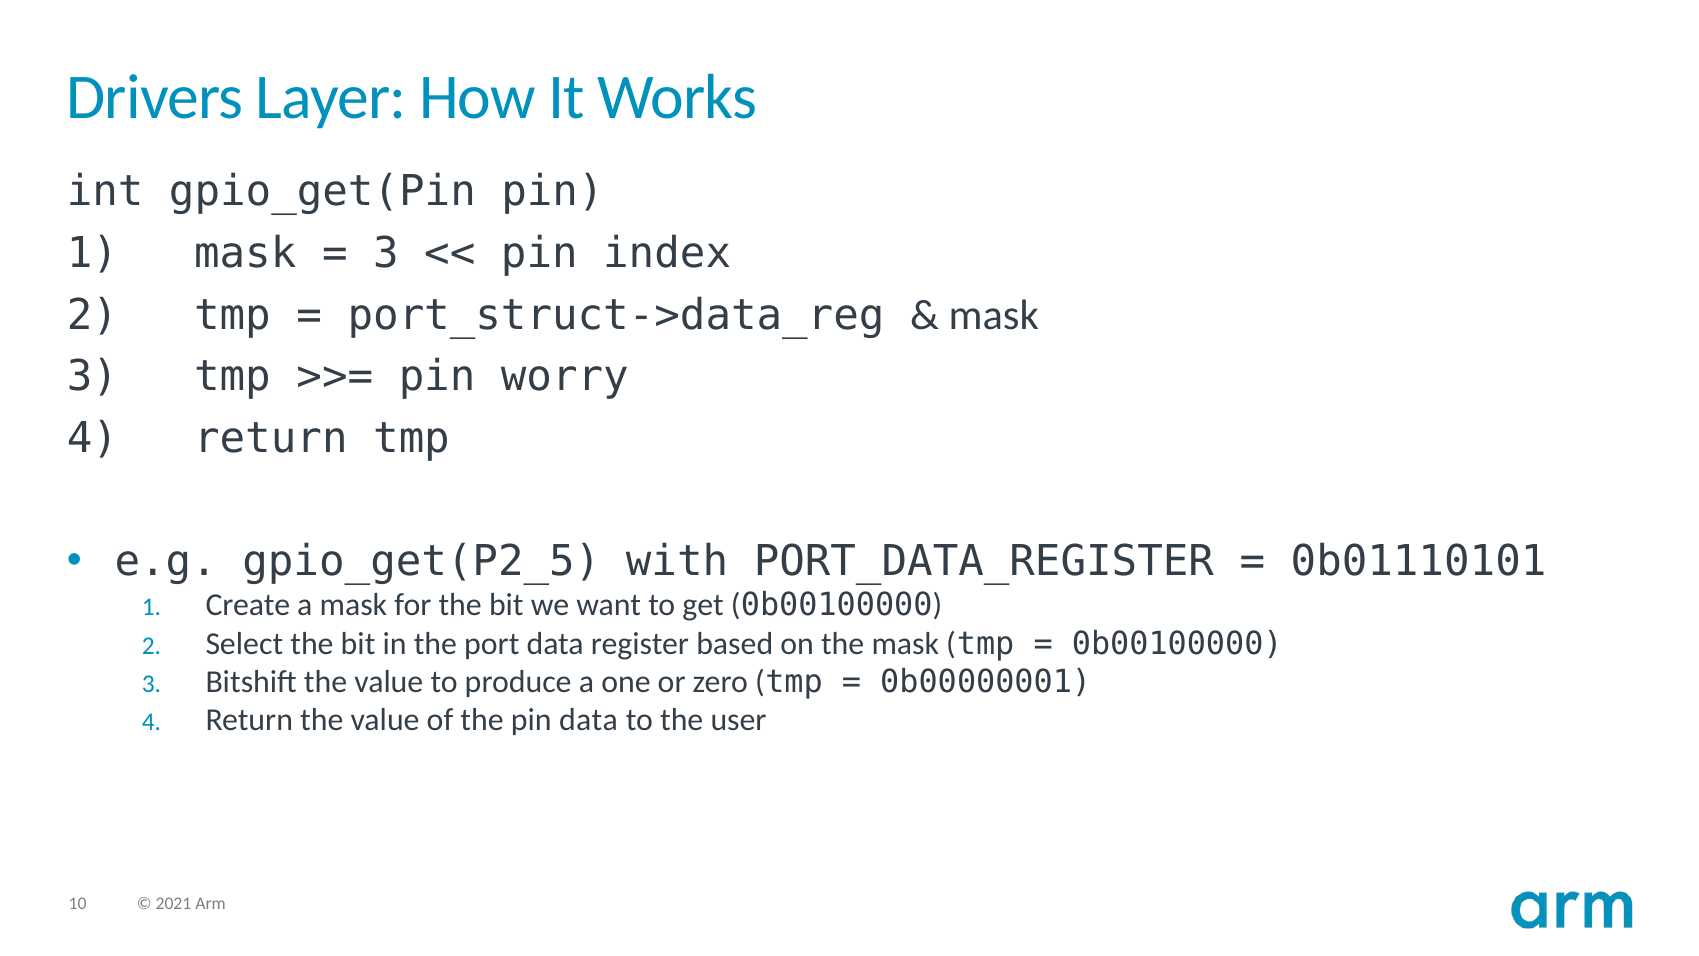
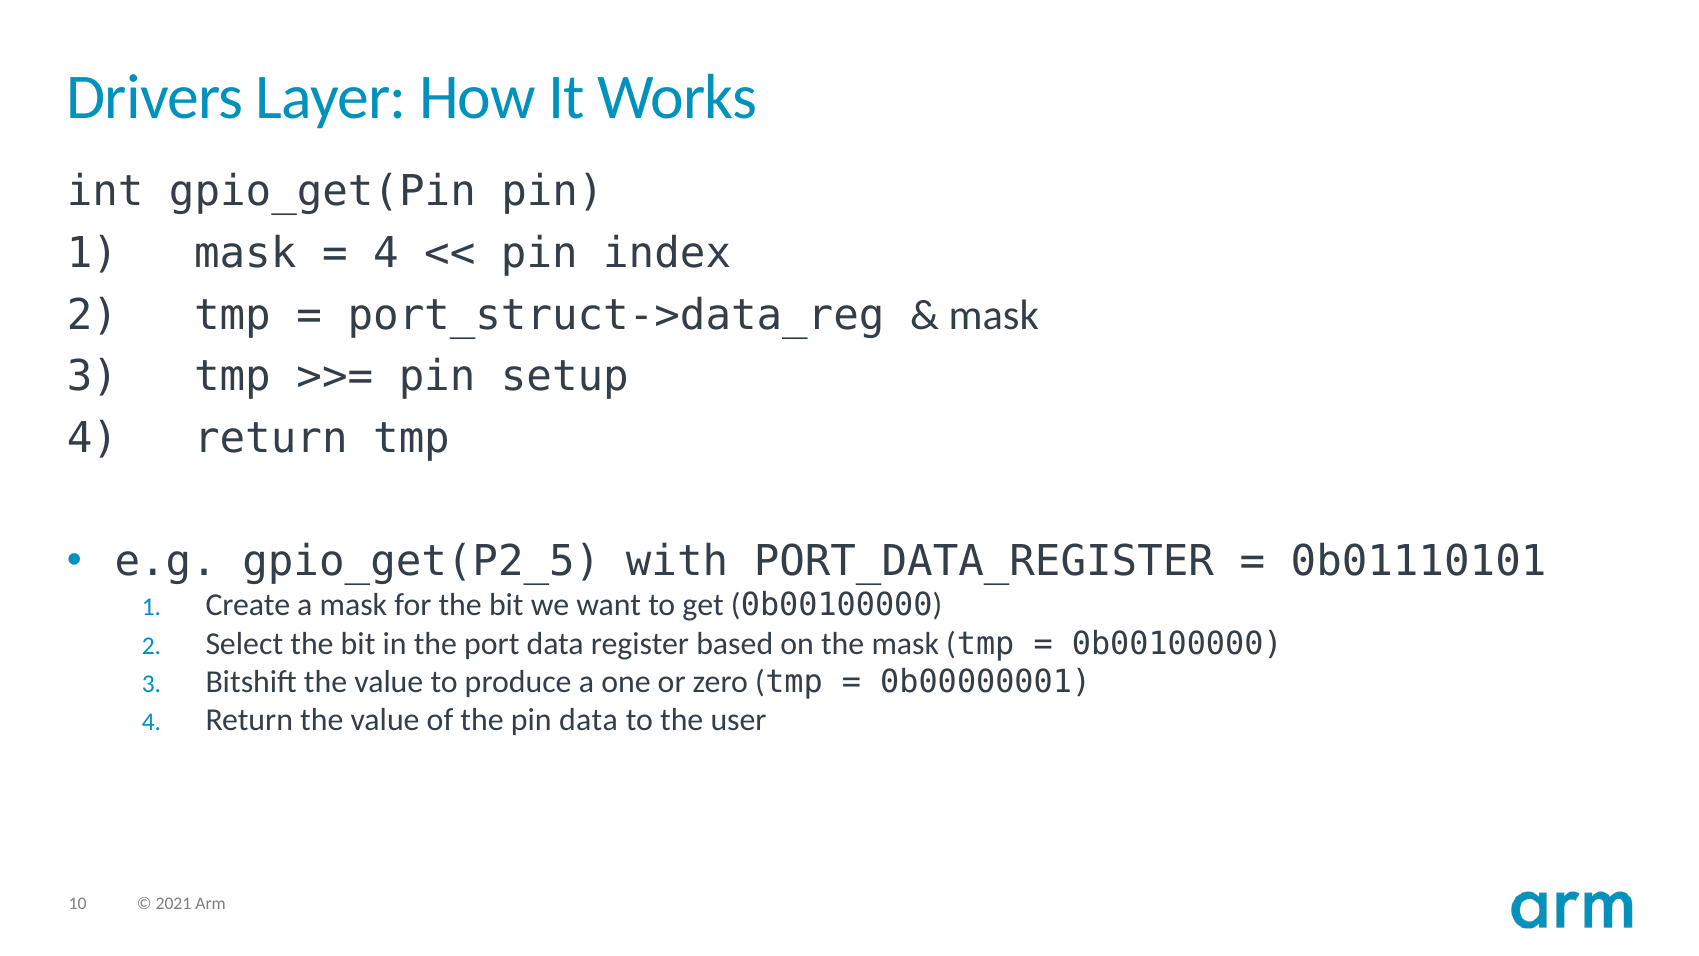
3 at (386, 253): 3 -> 4
worry: worry -> setup
